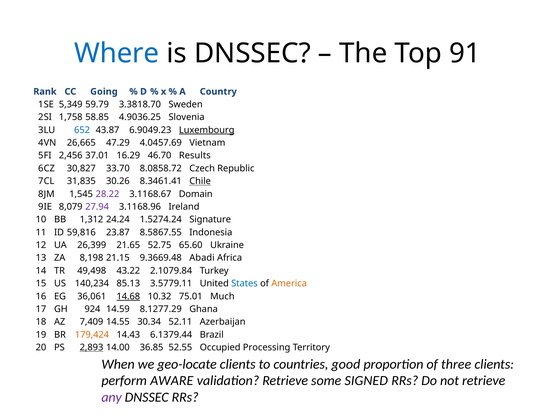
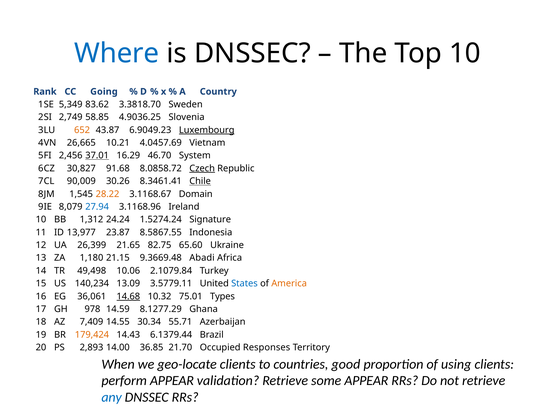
Top 91: 91 -> 10
59.79: 59.79 -> 83.62
1,758: 1,758 -> 2,749
652 colour: blue -> orange
47.29: 47.29 -> 10.21
37.01 underline: none -> present
Results: Results -> System
33.70: 33.70 -> 91.68
Czech underline: none -> present
31,835: 31,835 -> 90,009
28.22 colour: purple -> orange
27.94 colour: purple -> blue
59,816: 59,816 -> 13,977
52.75: 52.75 -> 82.75
8,198: 8,198 -> 1,180
43.22: 43.22 -> 10.06
85.13: 85.13 -> 13.09
Much: Much -> Types
924: 924 -> 978
52.11: 52.11 -> 55.71
2,893 underline: present -> none
52.55: 52.55 -> 21.70
Processing: Processing -> Responses
three: three -> using
perform AWARE: AWARE -> APPEAR
some SIGNED: SIGNED -> APPEAR
any colour: purple -> blue
